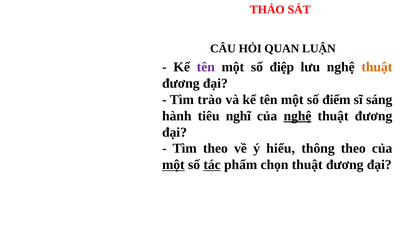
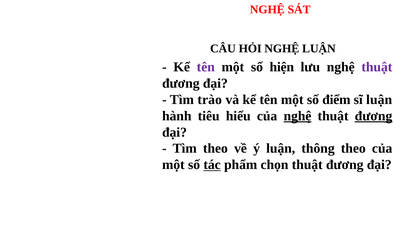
THẢO at (267, 9): THẢO -> NGHỆ
HỎI QUAN: QUAN -> NGHỆ
điệp: điệp -> hiện
thuật at (377, 67) colour: orange -> purple
sĩ sáng: sáng -> luận
nghĩ: nghĩ -> hiểu
đương at (374, 116) underline: none -> present
ý hiểu: hiểu -> luận
một at (173, 164) underline: present -> none
